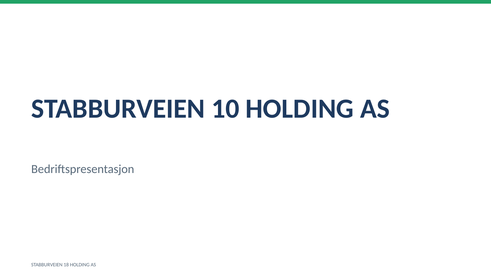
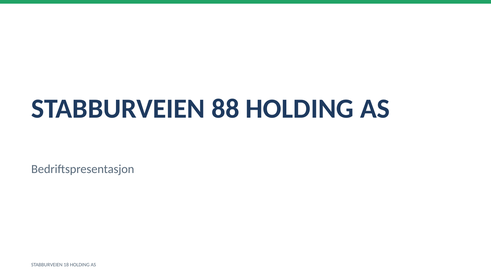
10: 10 -> 88
